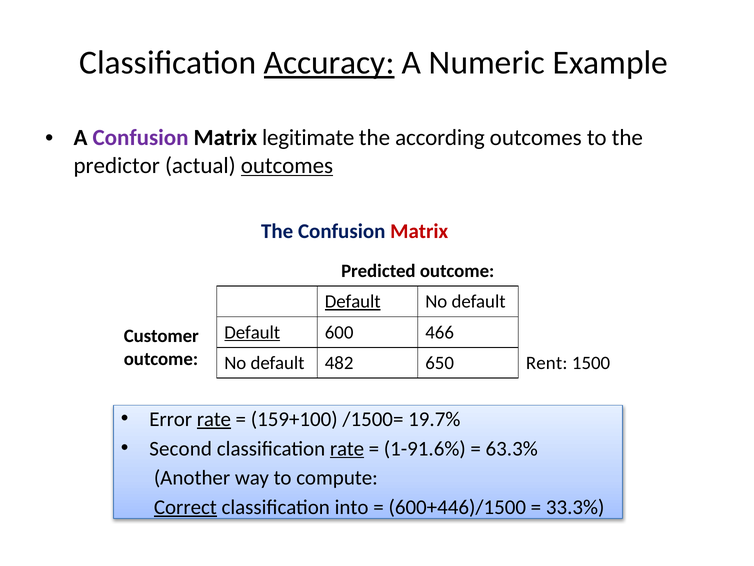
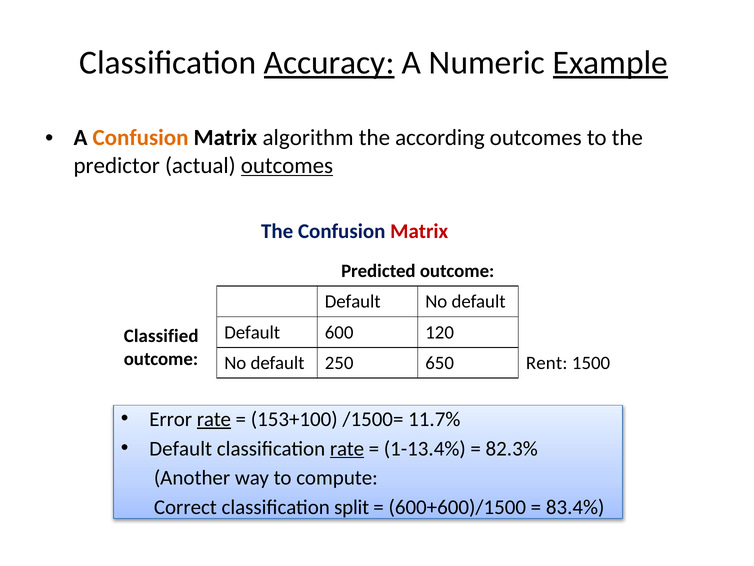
Example underline: none -> present
Confusion at (141, 137) colour: purple -> orange
legitimate: legitimate -> algorithm
Default at (353, 301) underline: present -> none
Default at (252, 332) underline: present -> none
466: 466 -> 120
Customer: Customer -> Classified
482: 482 -> 250
159+100: 159+100 -> 153+100
19.7%: 19.7% -> 11.7%
Second at (181, 448): Second -> Default
1-91.6%: 1-91.6% -> 1-13.4%
63.3%: 63.3% -> 82.3%
Correct underline: present -> none
into: into -> split
600+446)/1500: 600+446)/1500 -> 600+600)/1500
33.3%: 33.3% -> 83.4%
